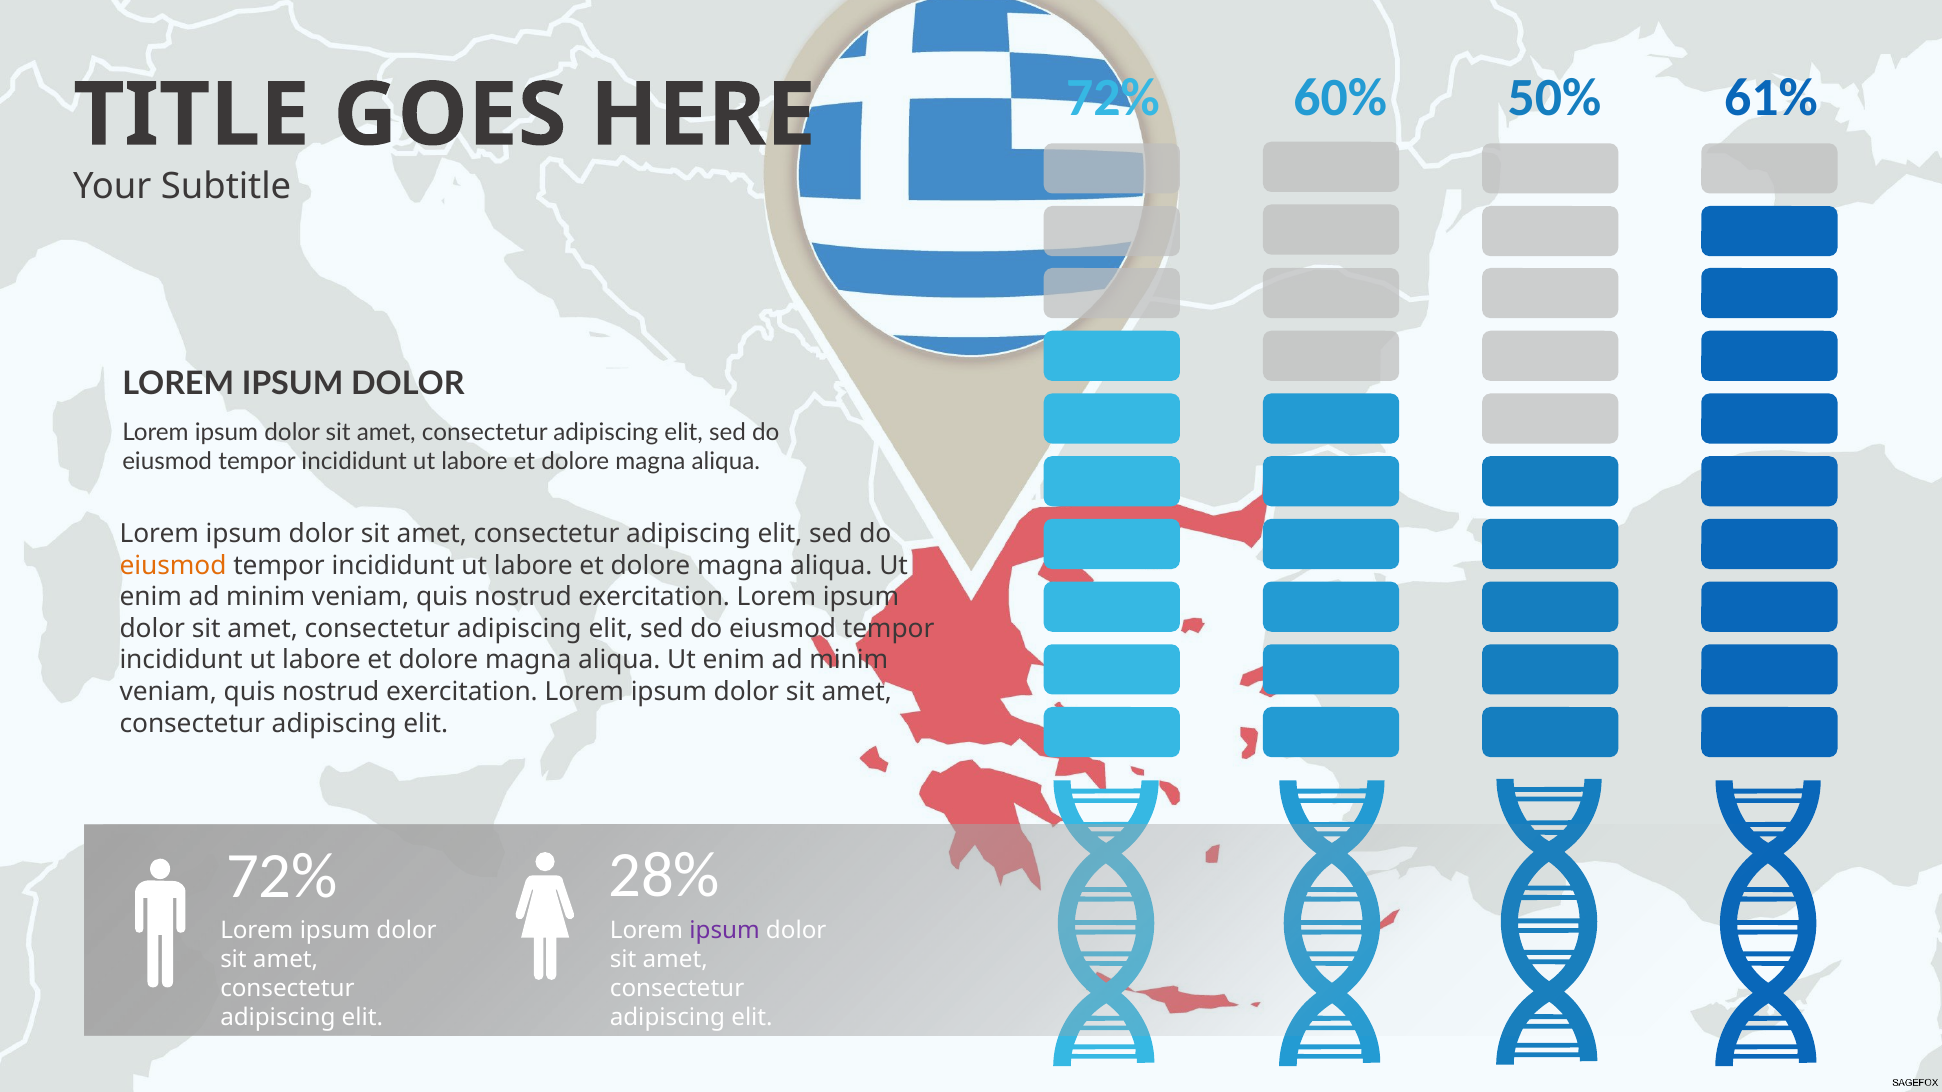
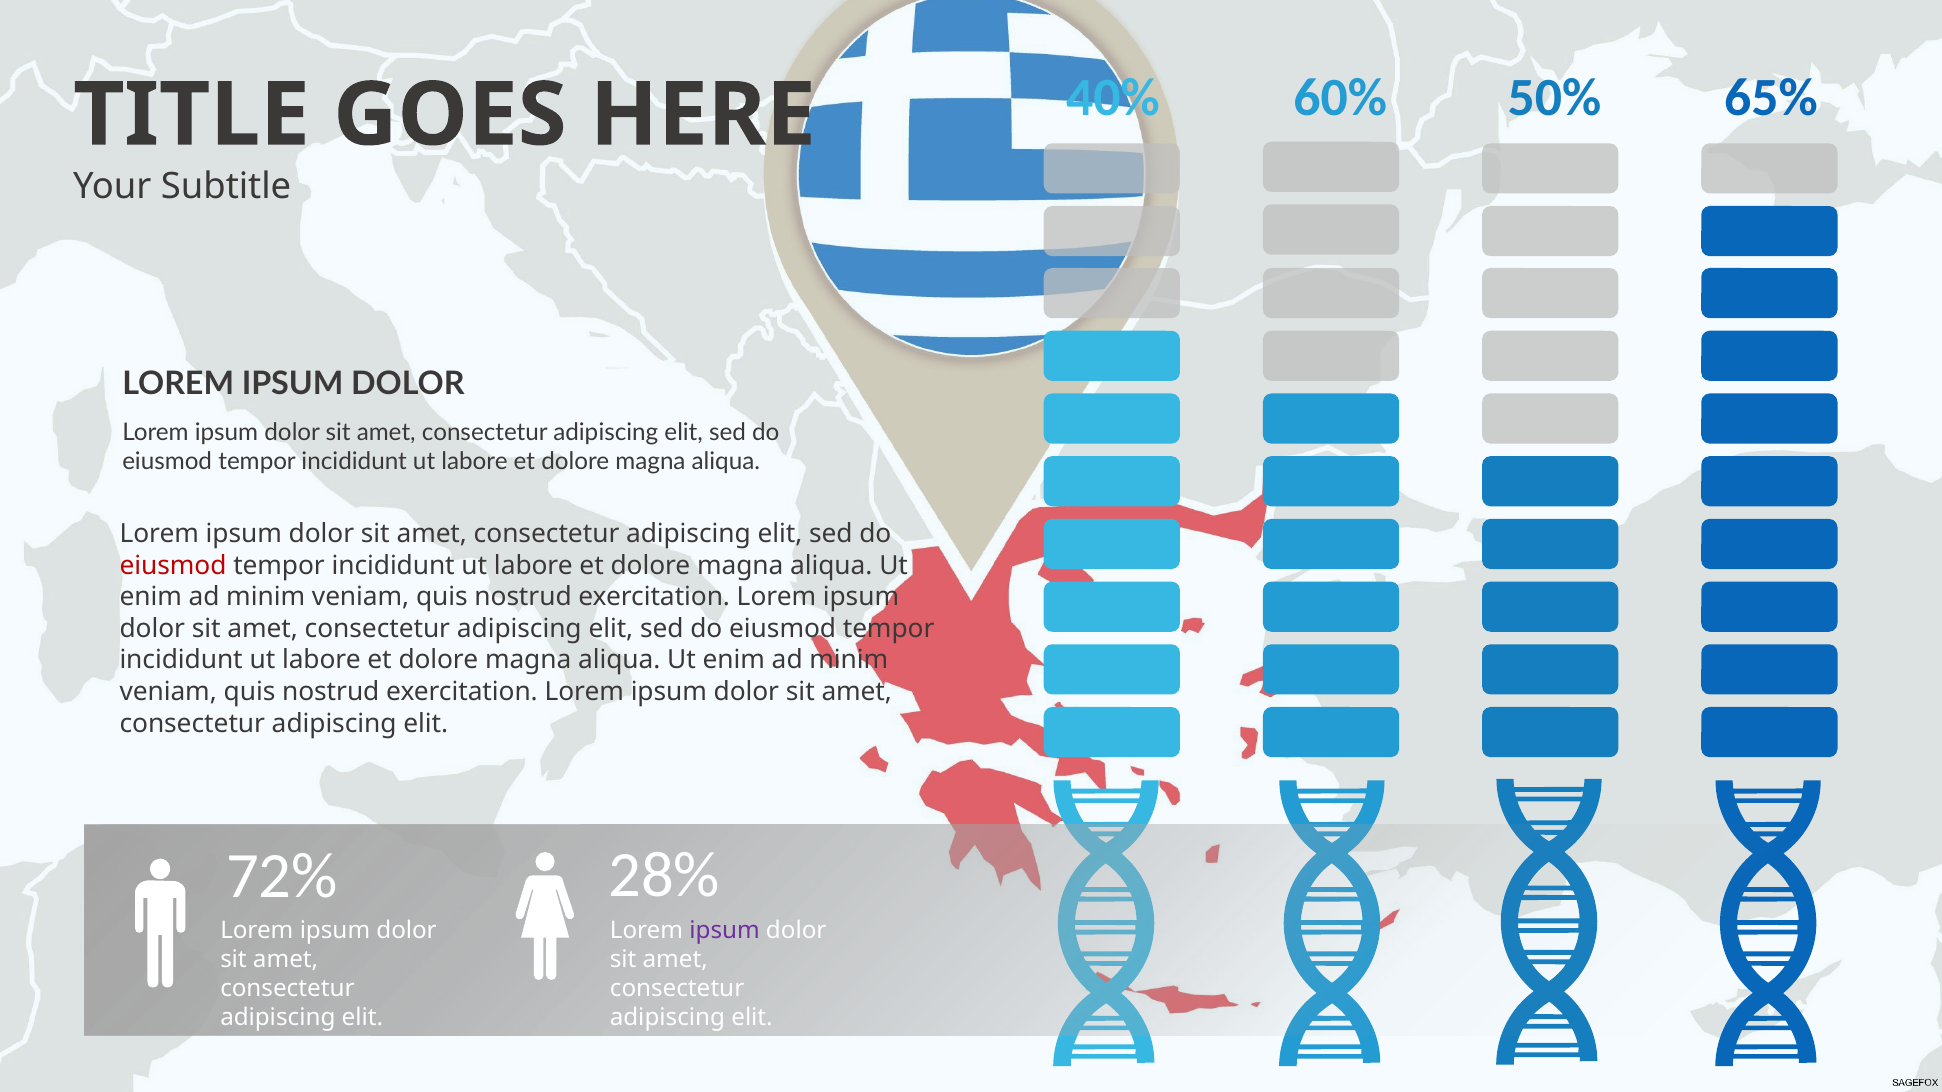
72% at (1113, 97): 72% -> 40%
61%: 61% -> 65%
eiusmod at (173, 566) colour: orange -> red
